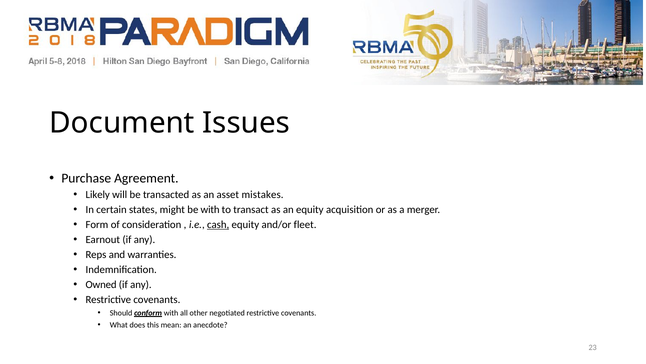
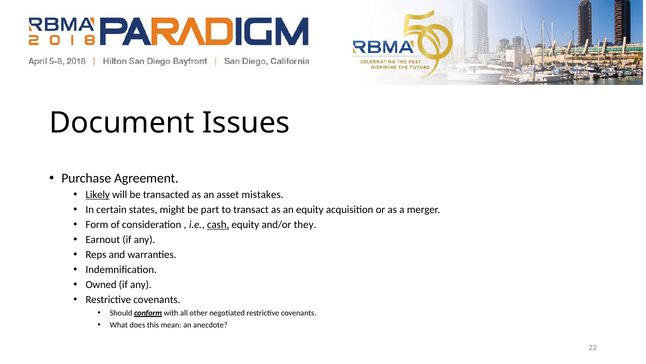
Likely underline: none -> present
be with: with -> part
fleet: fleet -> they
